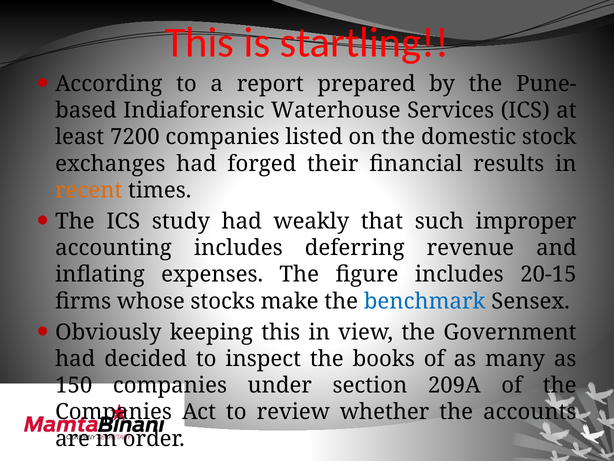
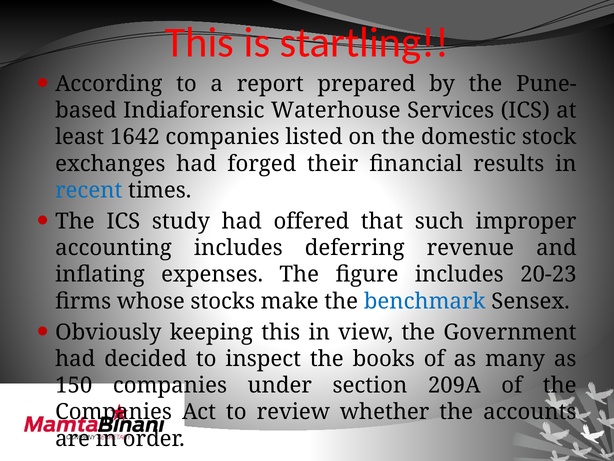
7200: 7200 -> 1642
recent colour: orange -> blue
weakly: weakly -> offered
20-15: 20-15 -> 20-23
